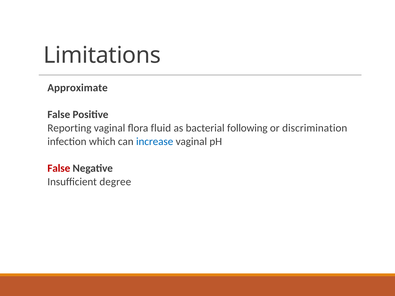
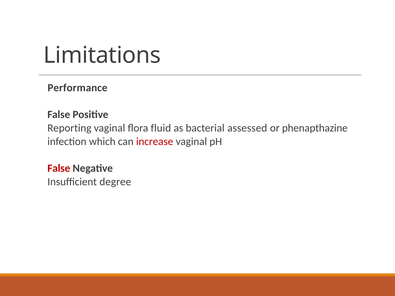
Approximate: Approximate -> Performance
following: following -> assessed
discrimination: discrimination -> phenapthazine
increase colour: blue -> red
